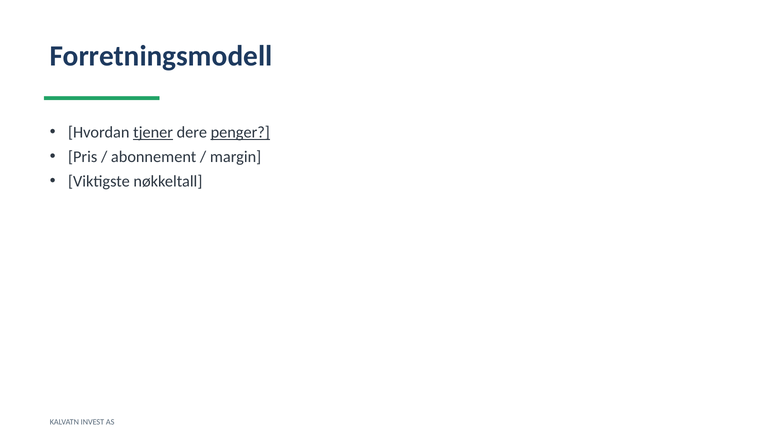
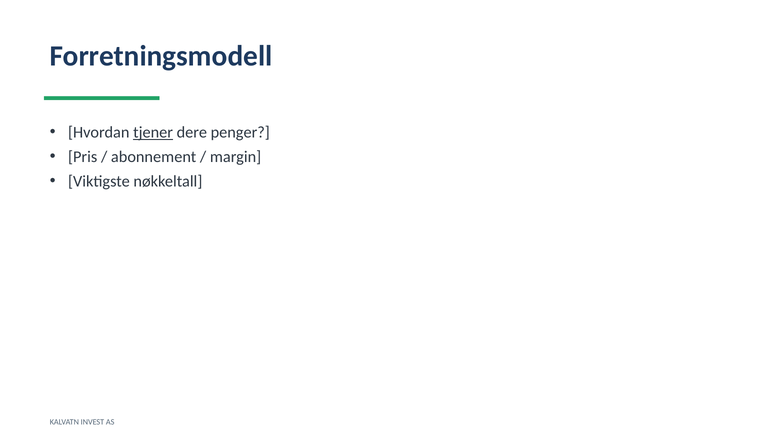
penger underline: present -> none
